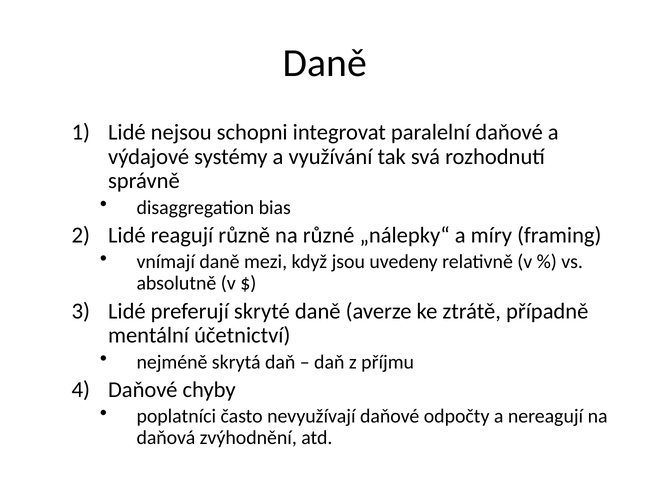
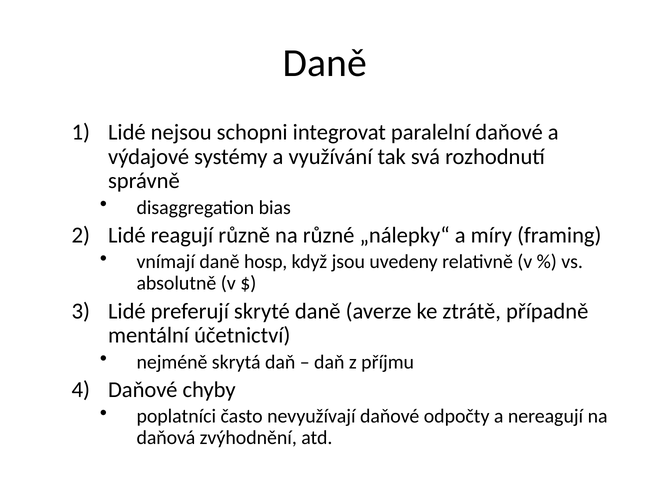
mezi: mezi -> hosp
